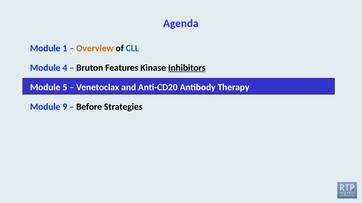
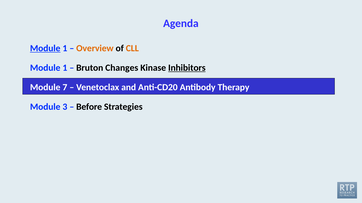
Module at (45, 48) underline: none -> present
CLL colour: blue -> orange
4 at (65, 68): 4 -> 1
Features: Features -> Changes
5: 5 -> 7
9: 9 -> 3
